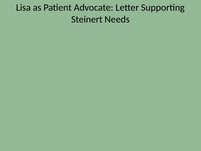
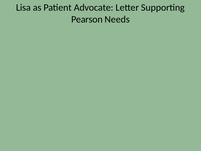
Steinert: Steinert -> Pearson
